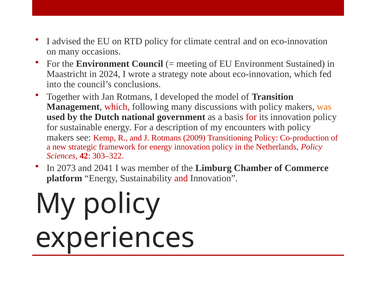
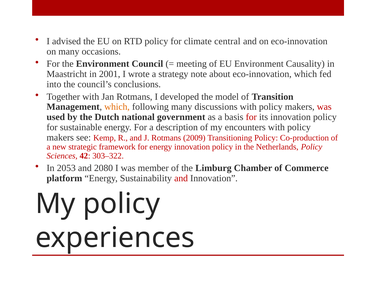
Sustained: Sustained -> Causality
2024: 2024 -> 2001
which at (117, 107) colour: red -> orange
was at (324, 107) colour: orange -> red
2073: 2073 -> 2053
2041: 2041 -> 2080
